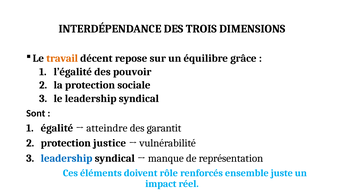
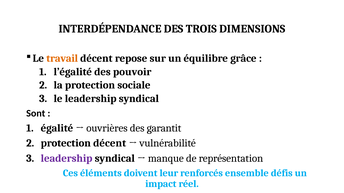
atteindre: atteindre -> ouvrières
protection justice: justice -> décent
leadership at (67, 159) colour: blue -> purple
rôle: rôle -> leur
juste: juste -> défis
